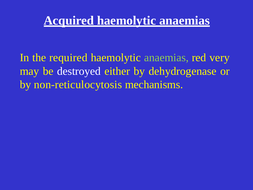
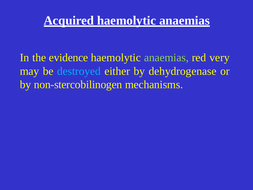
required: required -> evidence
destroyed colour: white -> light blue
non-reticulocytosis: non-reticulocytosis -> non-stercobilinogen
